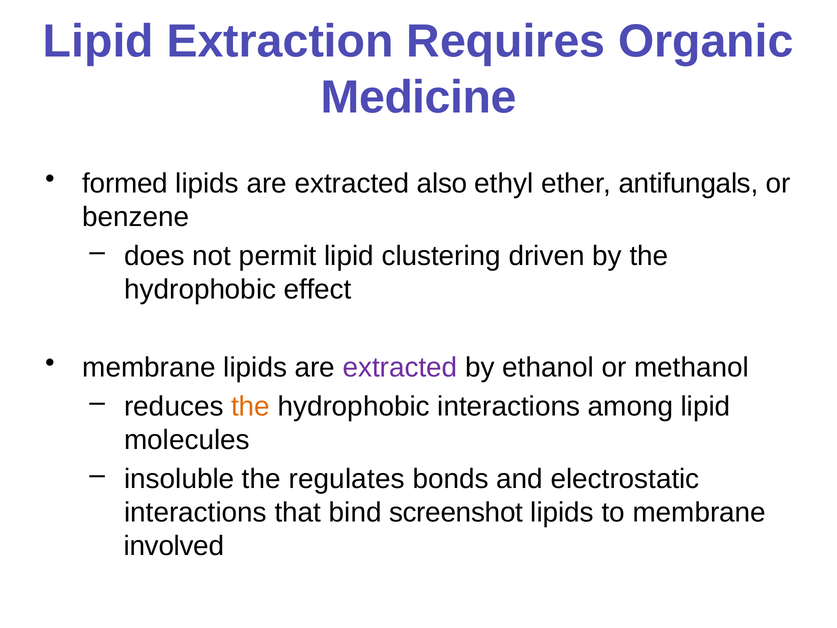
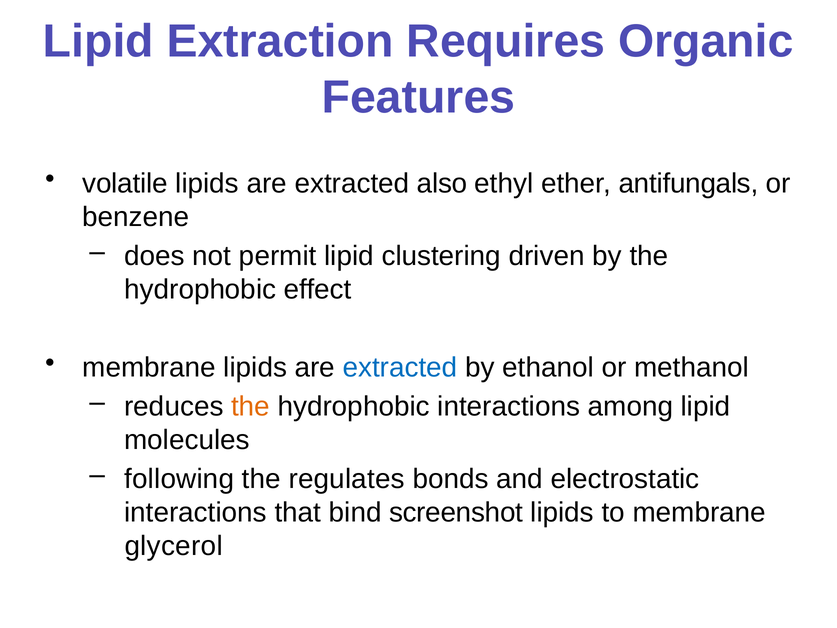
Medicine: Medicine -> Features
formed: formed -> volatile
extracted at (400, 367) colour: purple -> blue
insoluble: insoluble -> following
involved: involved -> glycerol
